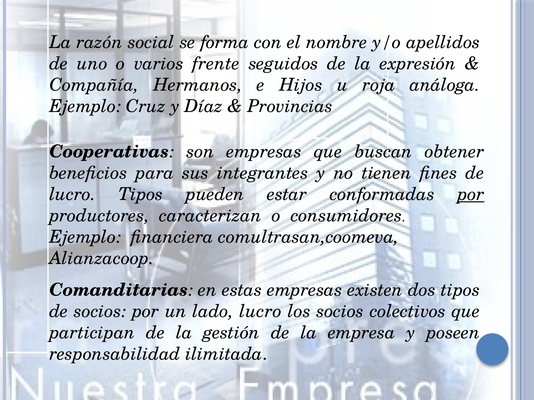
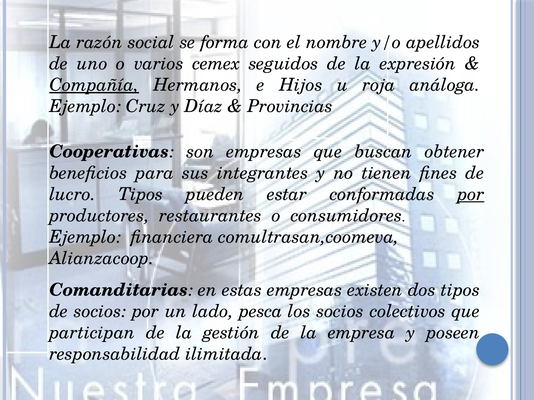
frente: frente -> cemex
Compañía underline: none -> present
caracterizan: caracterizan -> restaurantes
lado lucro: lucro -> pesca
